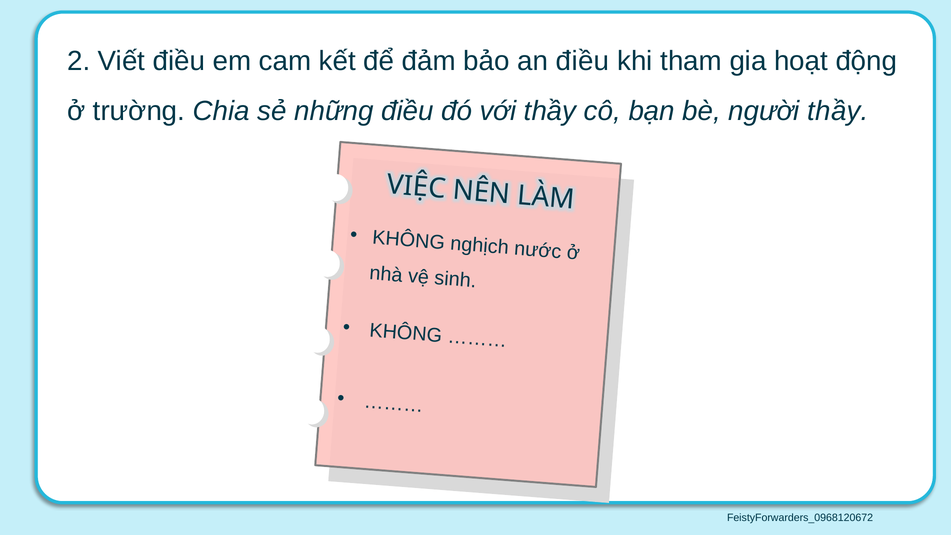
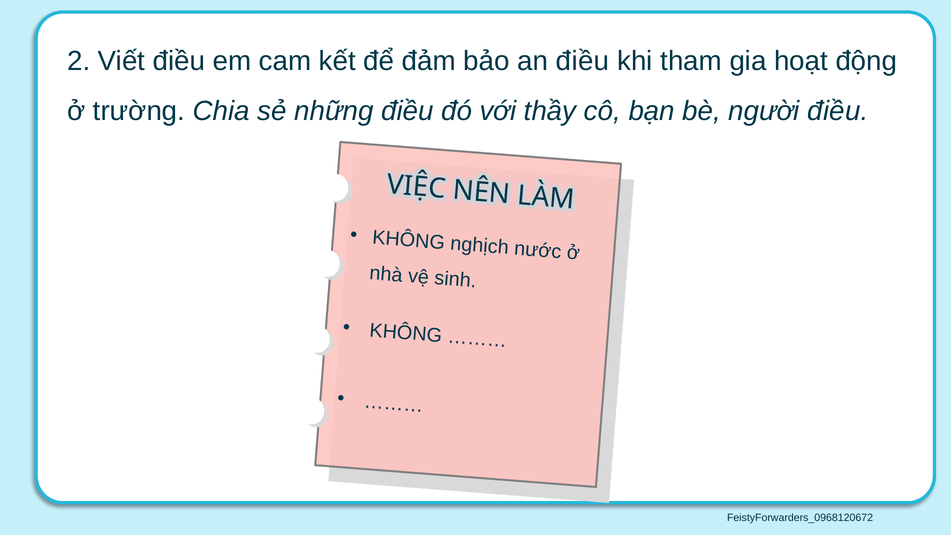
người thầy: thầy -> điều
